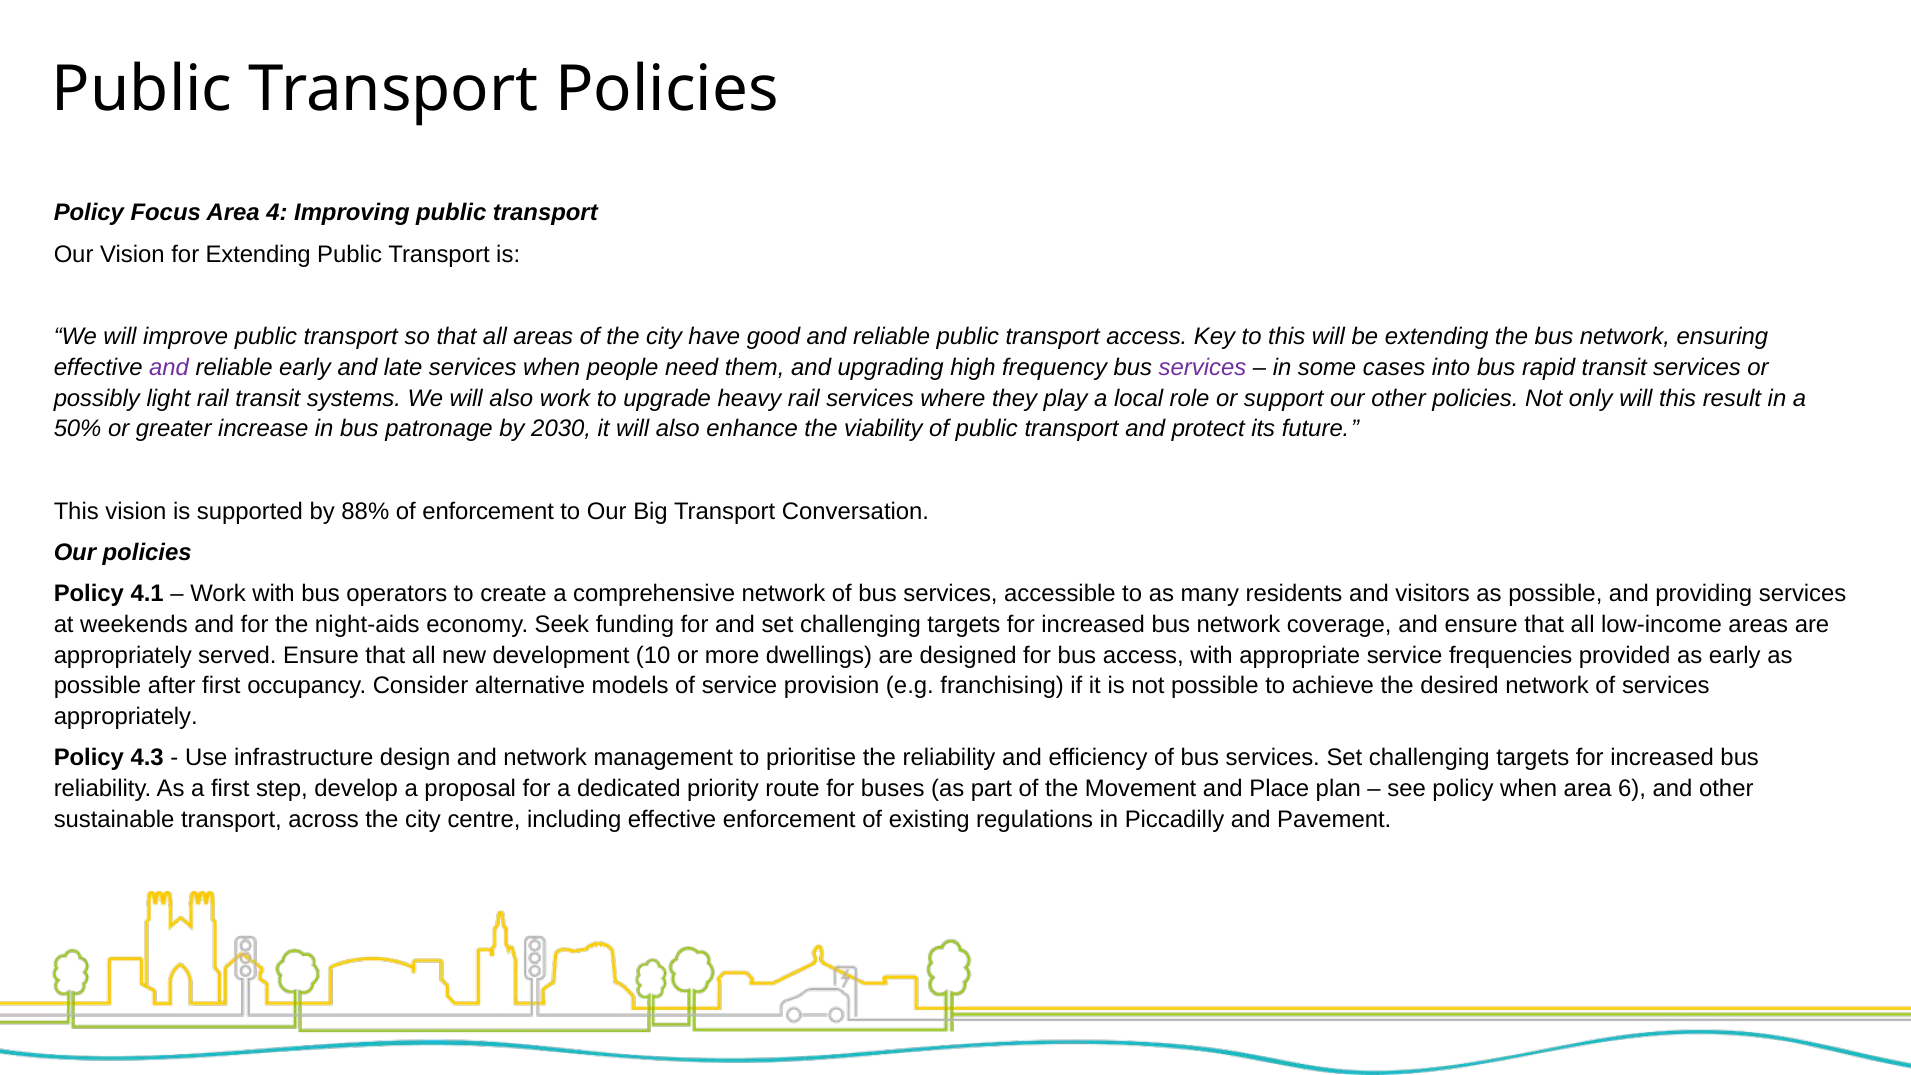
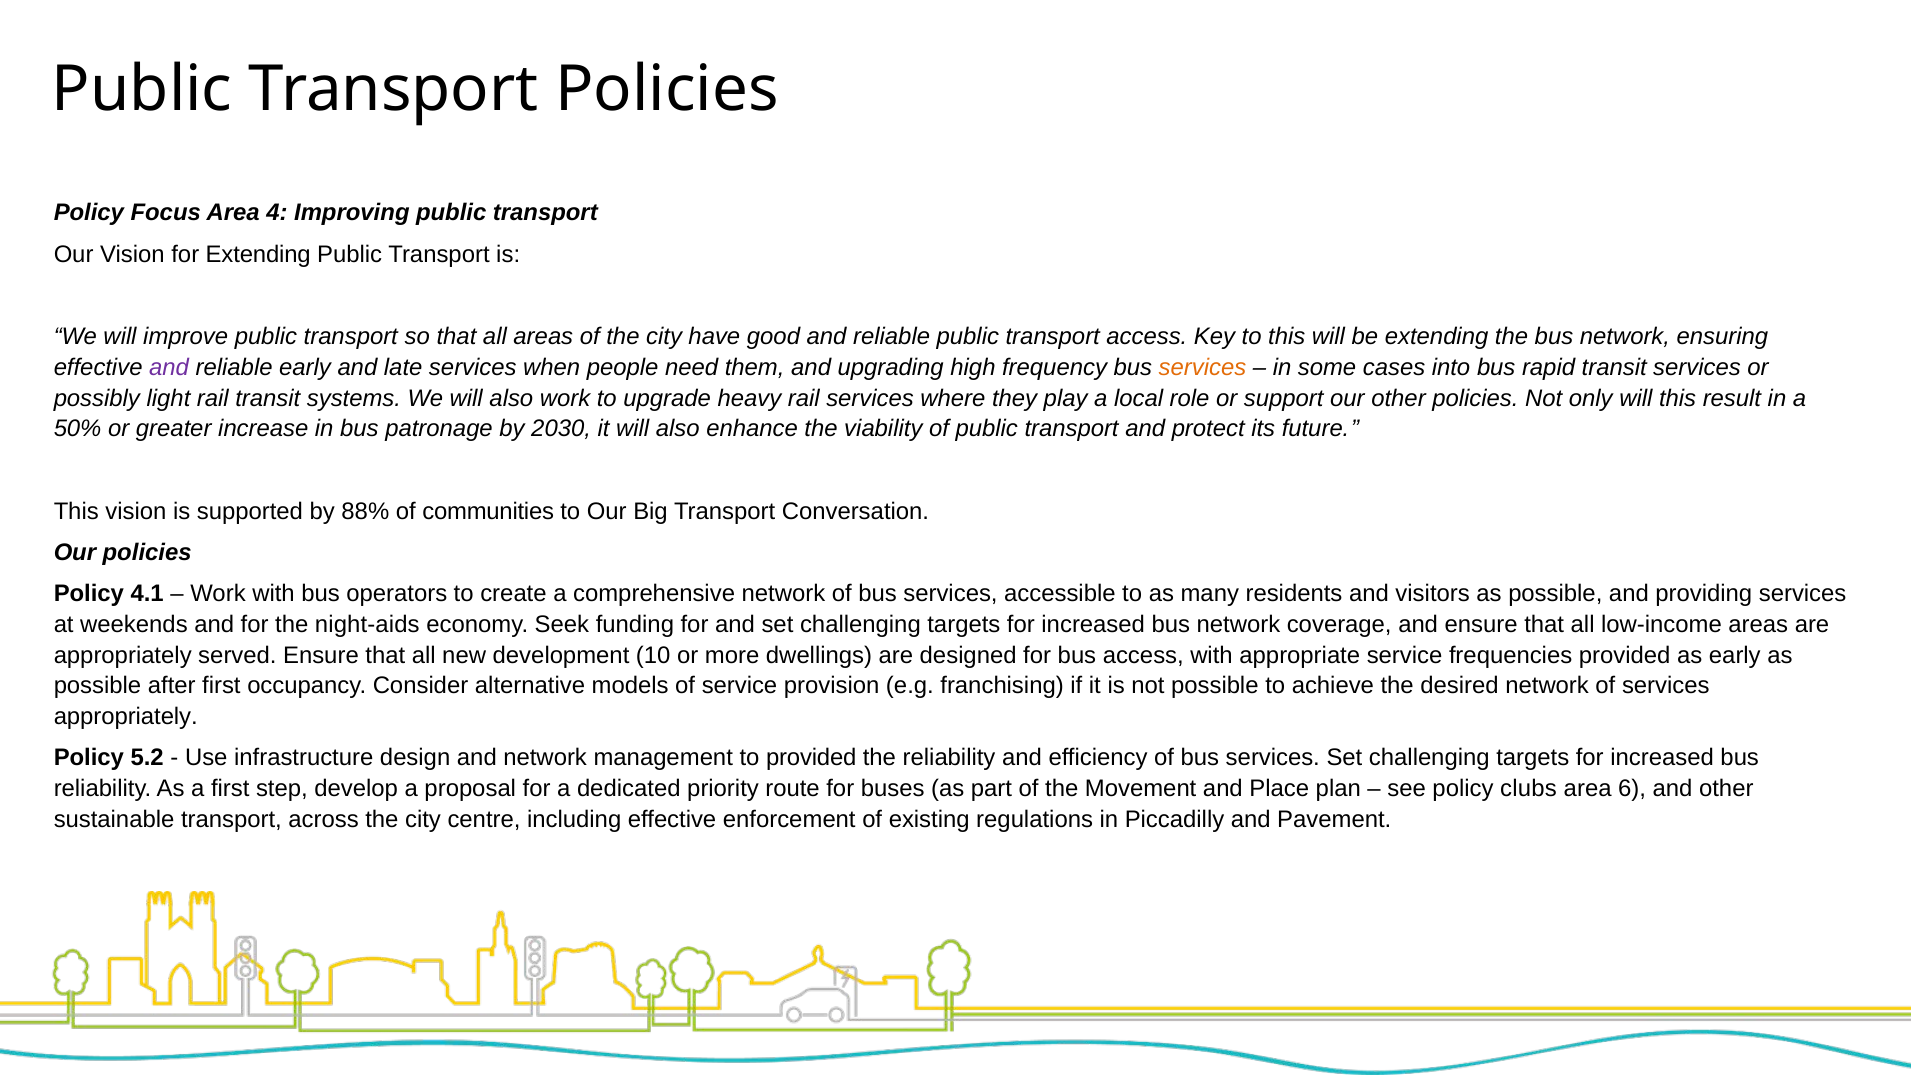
services at (1202, 368) colour: purple -> orange
of enforcement: enforcement -> communities
4.3: 4.3 -> 5.2
to prioritise: prioritise -> provided
policy when: when -> clubs
